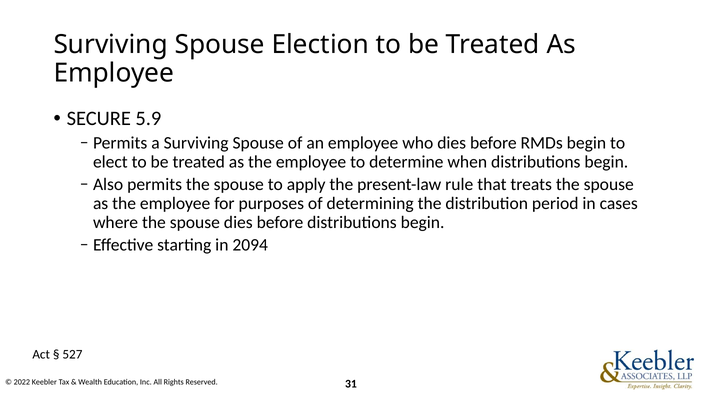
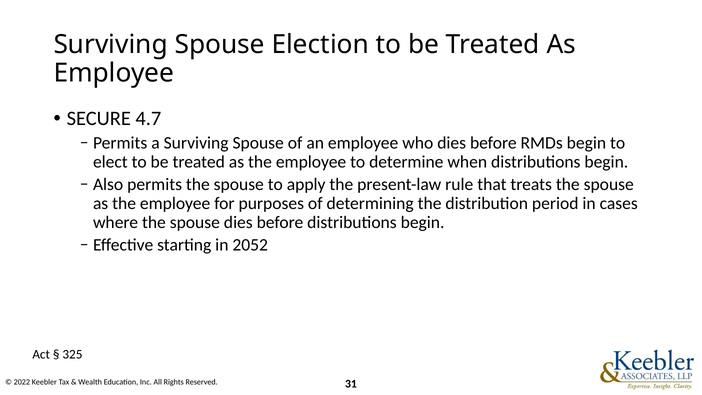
5.9: 5.9 -> 4.7
2094: 2094 -> 2052
527: 527 -> 325
